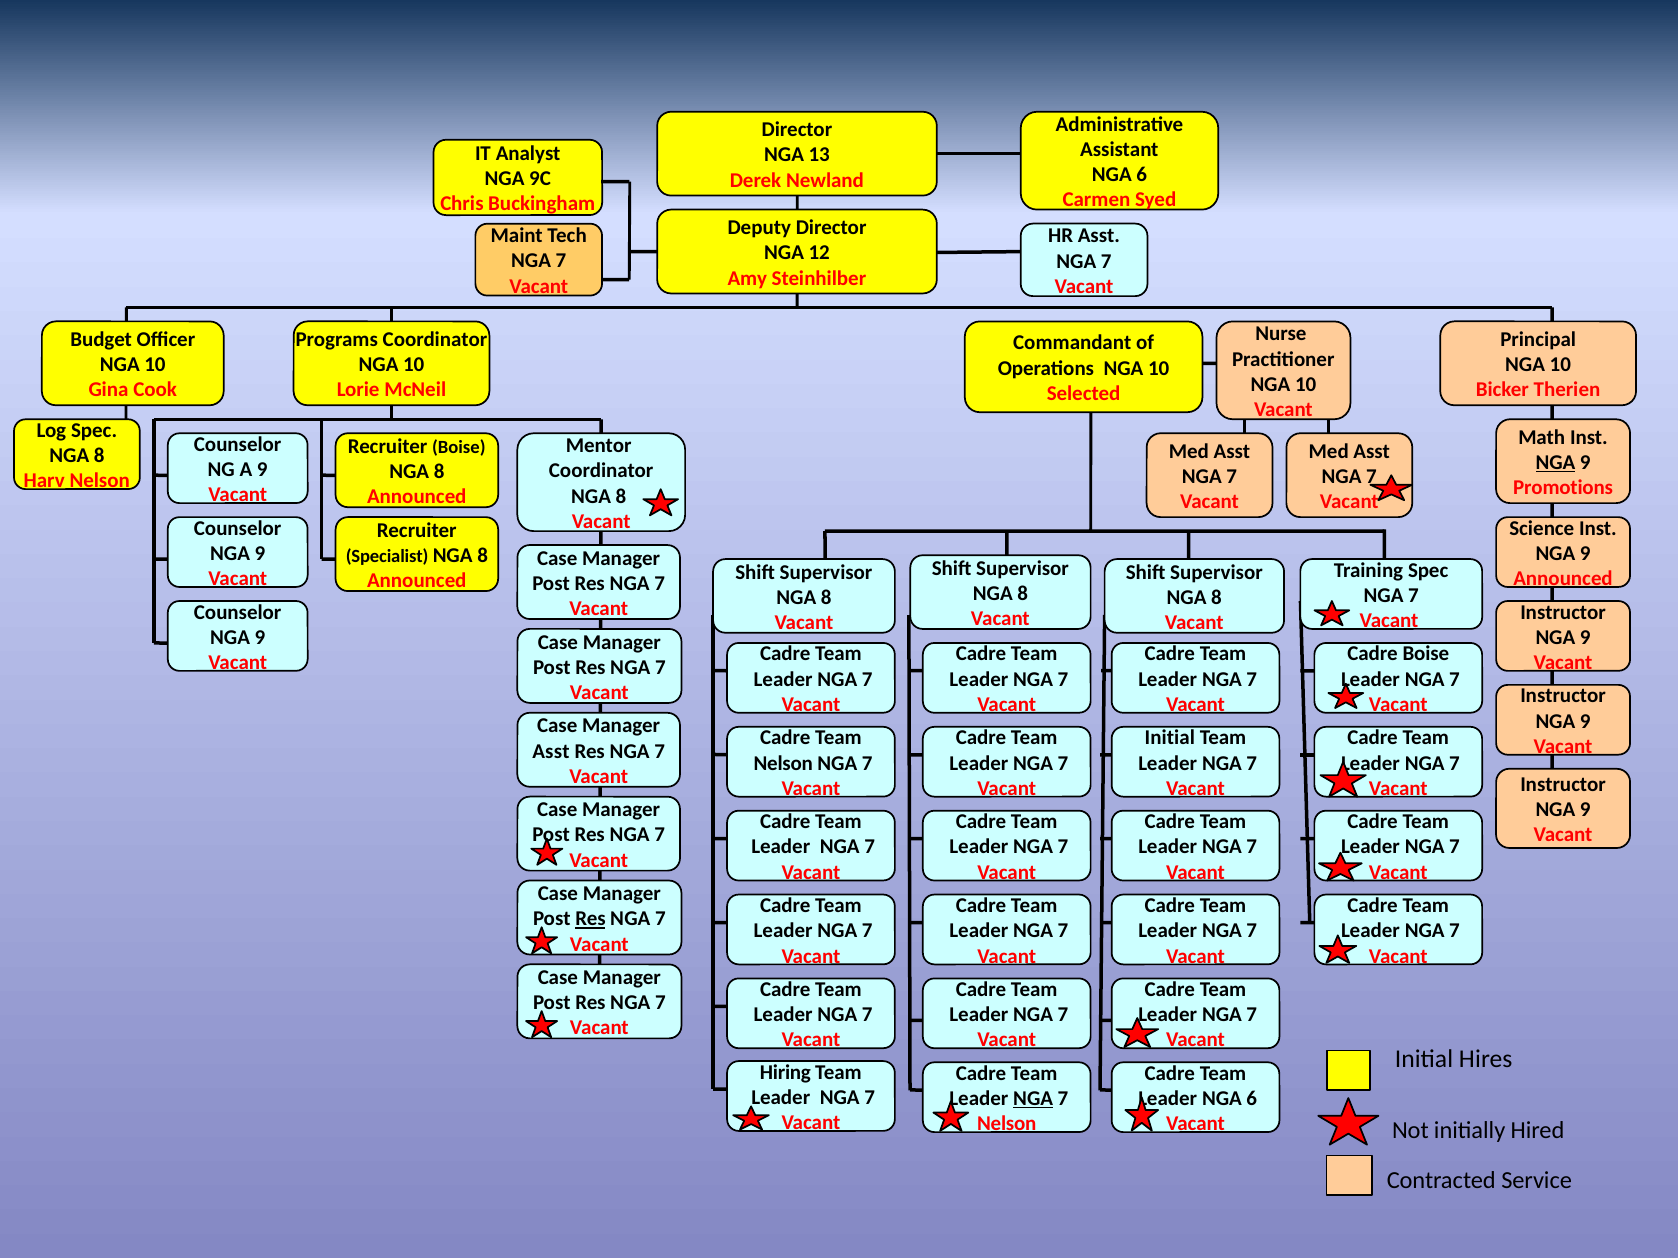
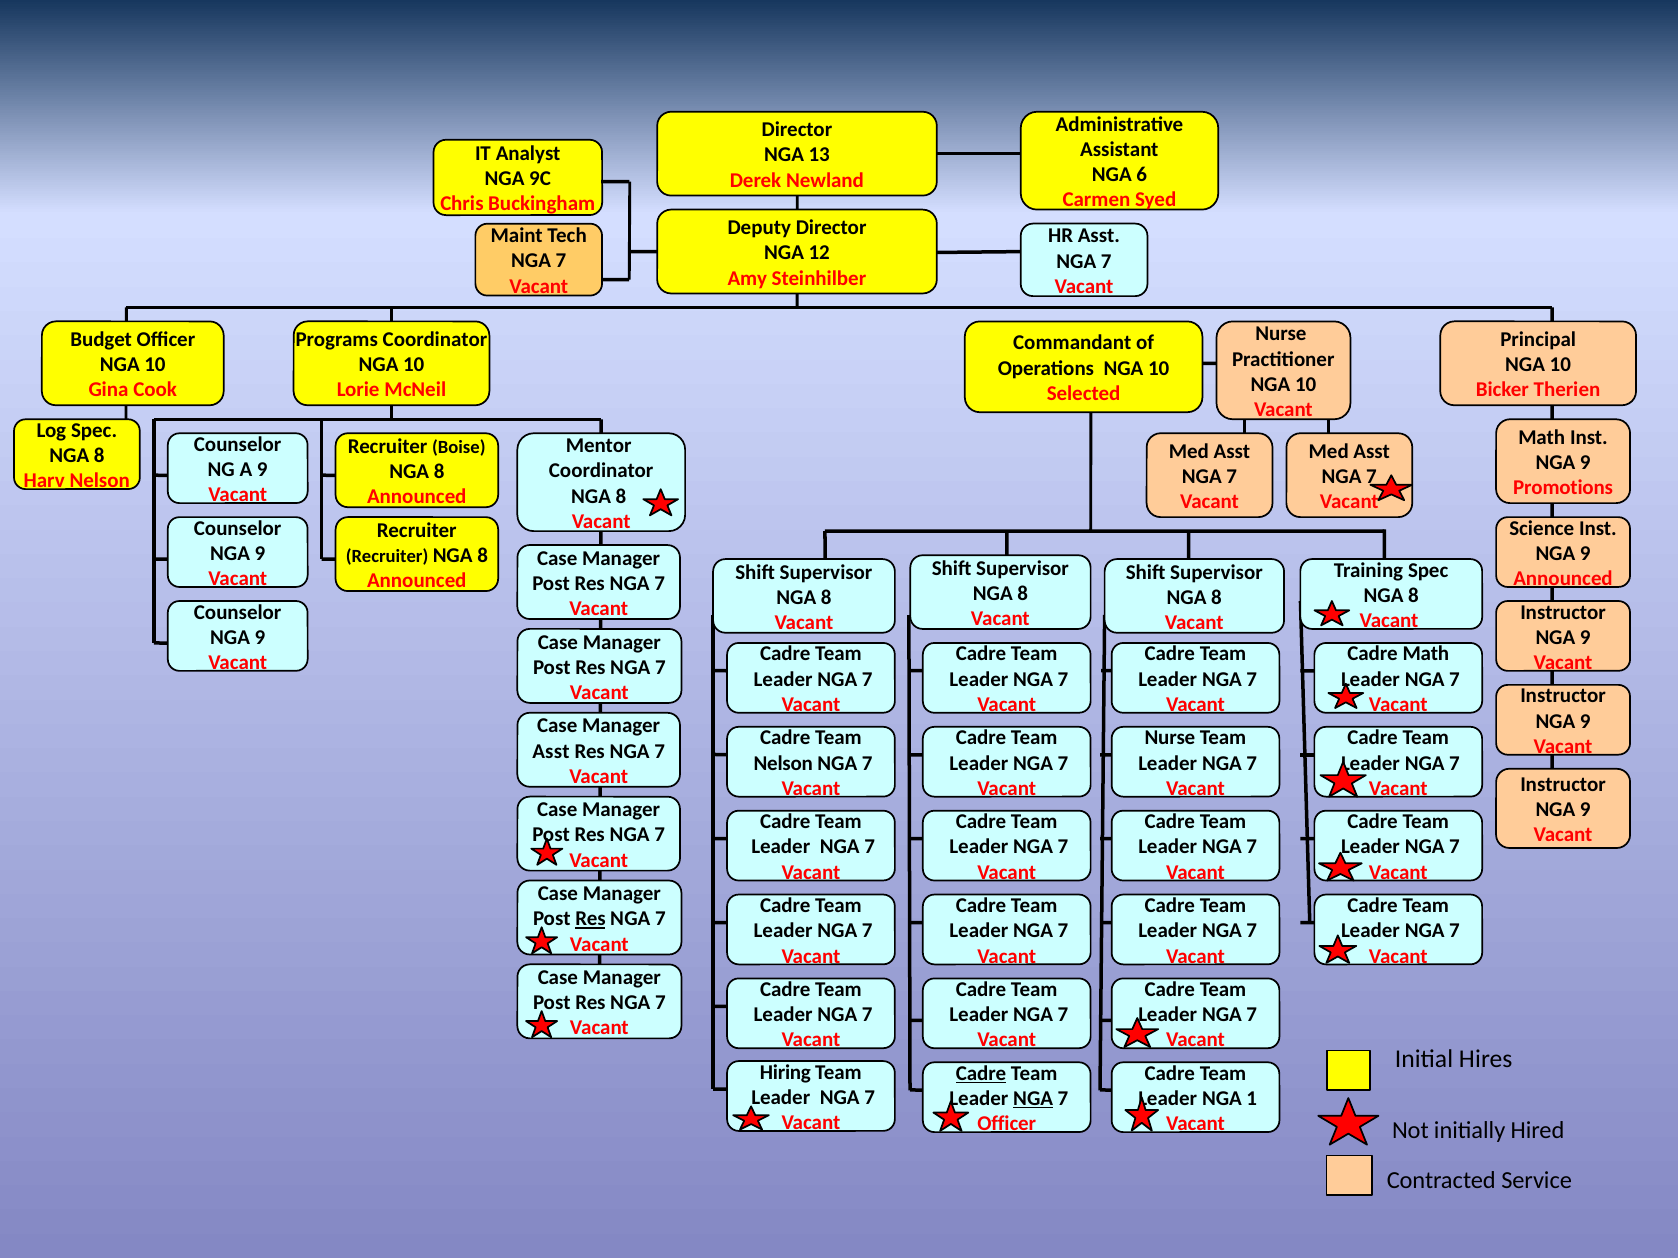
NGA at (1555, 463) underline: present -> none
Specialist at (387, 557): Specialist -> Recruiter
7 at (1413, 596): 7 -> 8
Cadre Boise: Boise -> Math
Initial at (1170, 738): Initial -> Nurse
Cadre at (981, 1074) underline: none -> present
6 at (1252, 1099): 6 -> 1
Nelson at (1007, 1124): Nelson -> Officer
